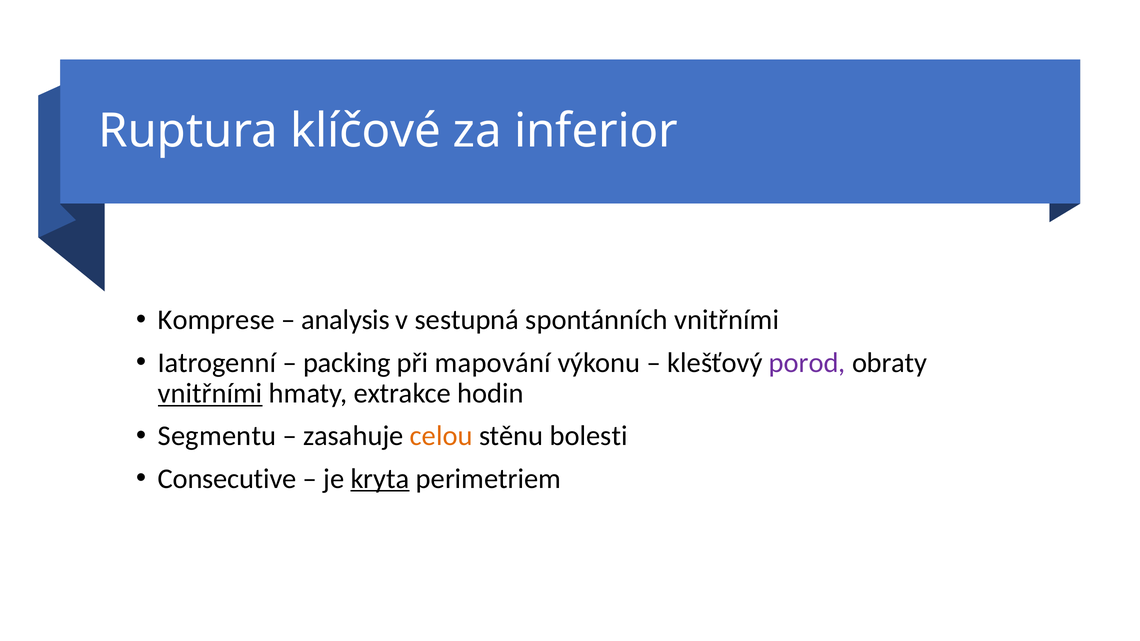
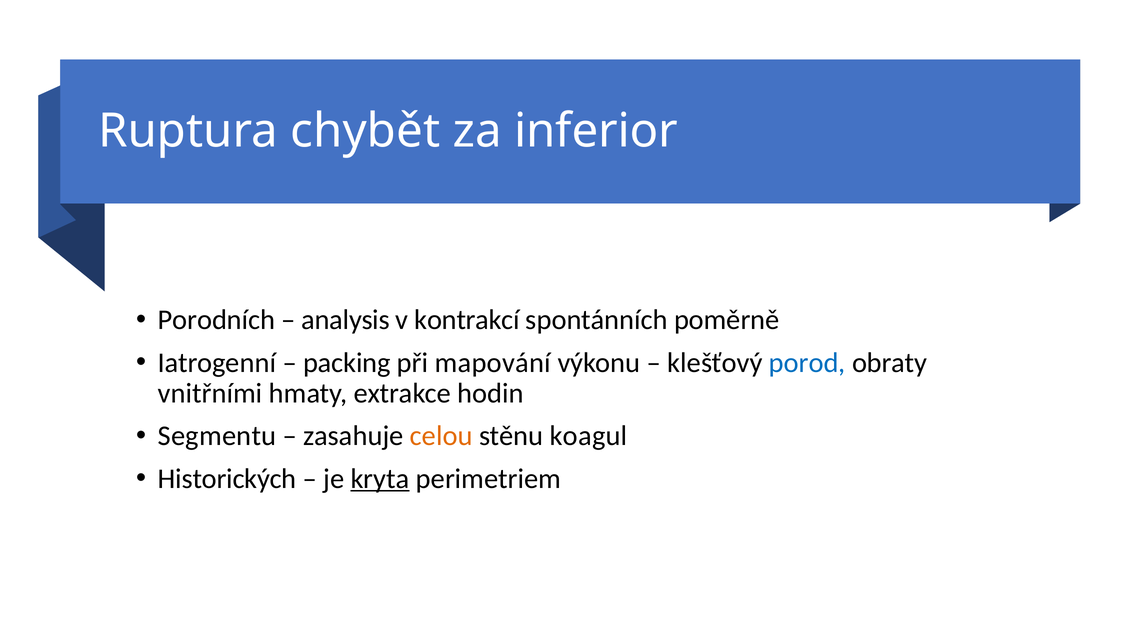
klíčové: klíčové -> chybět
Komprese: Komprese -> Porodních
sestupná: sestupná -> kontrakcí
spontánních vnitřními: vnitřními -> poměrně
porod colour: purple -> blue
vnitřními at (210, 394) underline: present -> none
bolesti: bolesti -> koagul
Consecutive: Consecutive -> Historických
